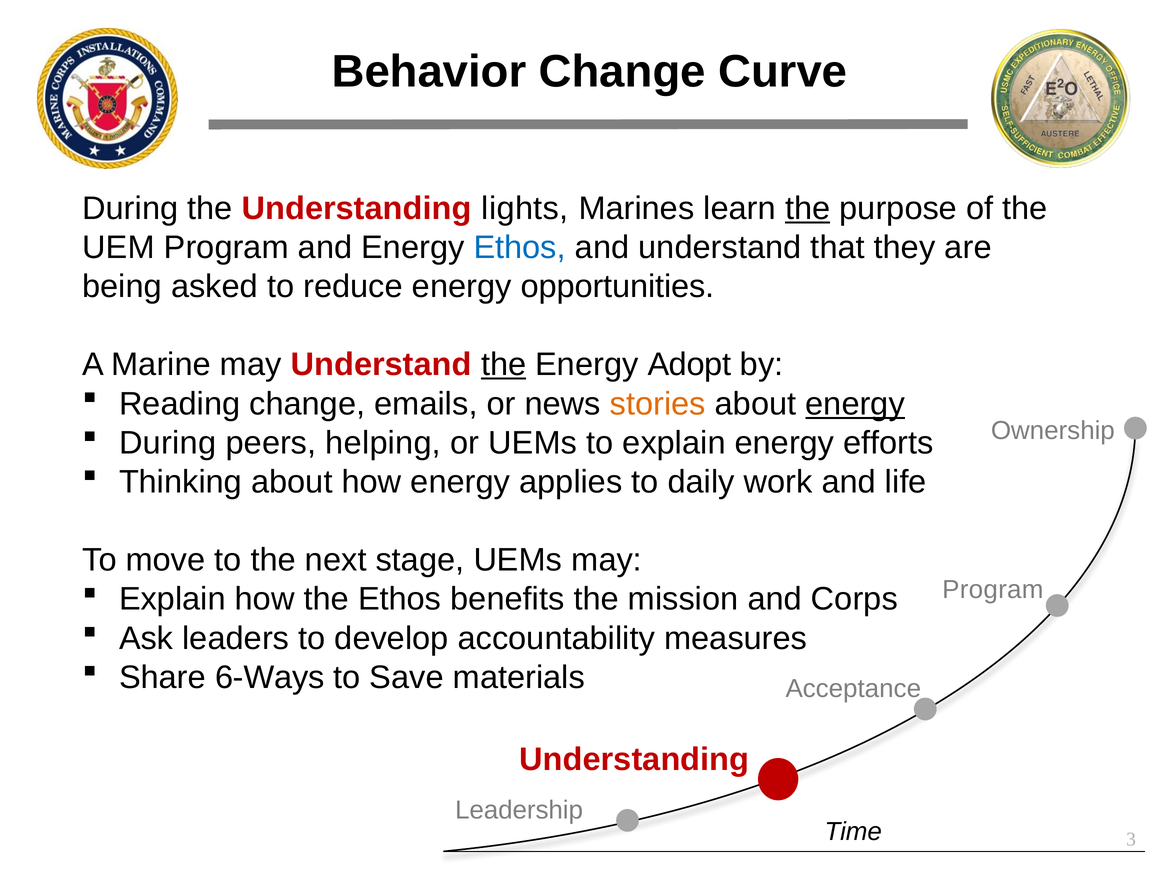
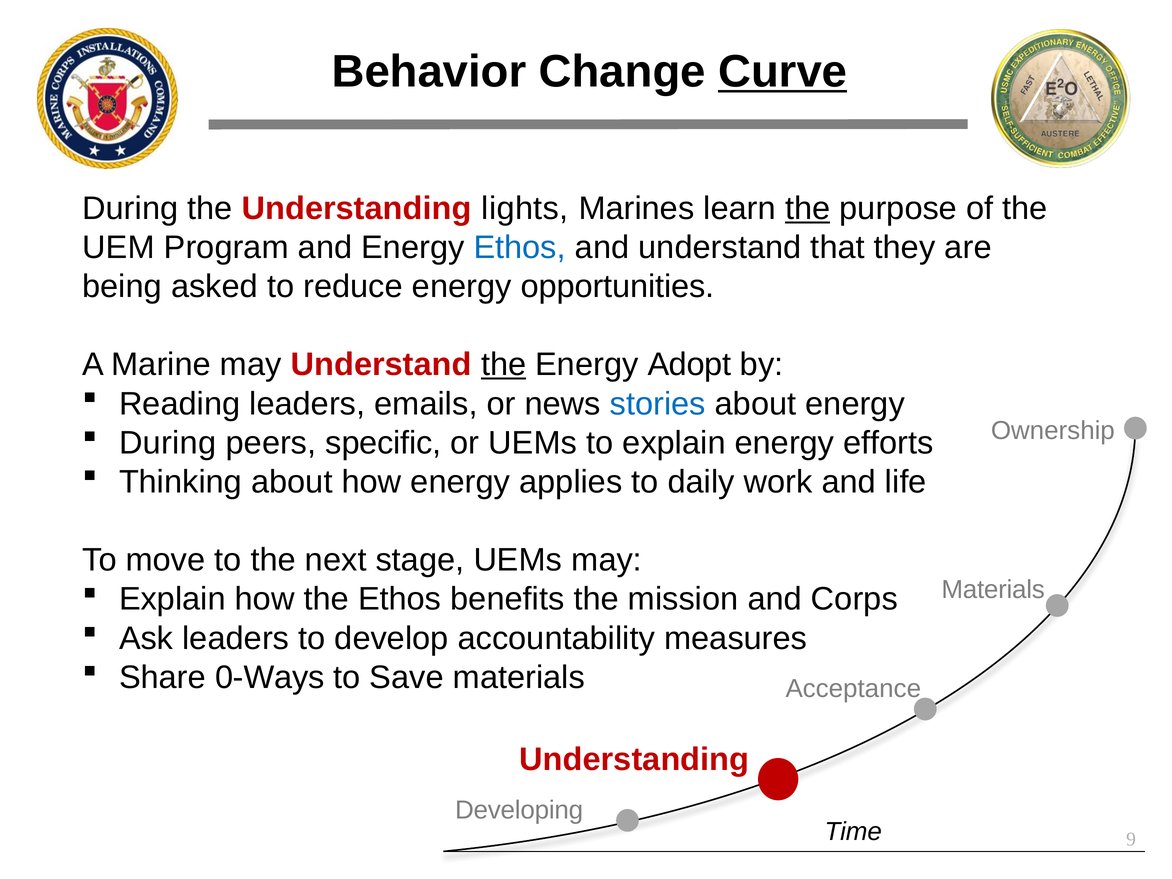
Curve underline: none -> present
Reading change: change -> leaders
stories colour: orange -> blue
energy at (855, 404) underline: present -> none
helping: helping -> specific
Program at (993, 590): Program -> Materials
6-Ways: 6-Ways -> 0-Ways
Leadership: Leadership -> Developing
3: 3 -> 9
